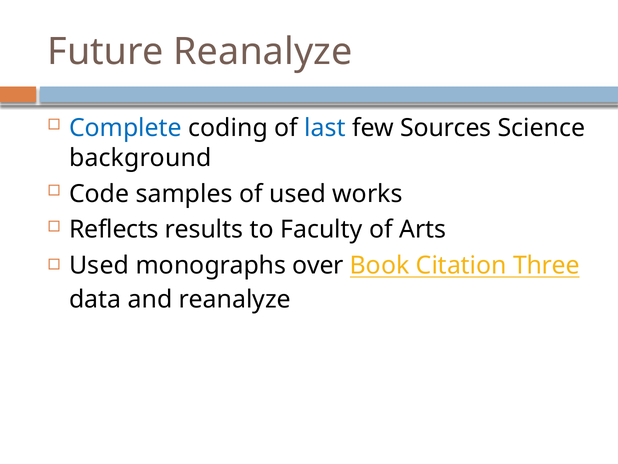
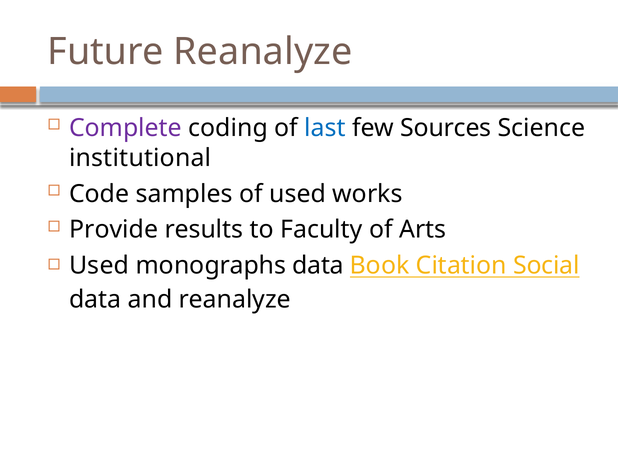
Complete colour: blue -> purple
background: background -> institutional
Reflects: Reflects -> Provide
monographs over: over -> data
Three: Three -> Social
